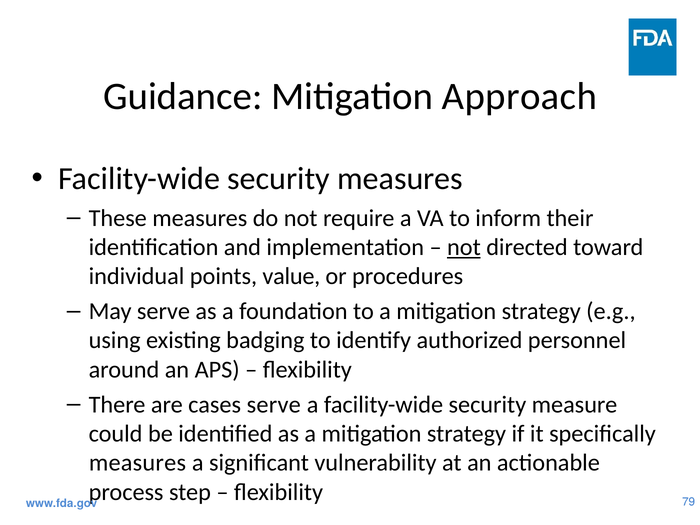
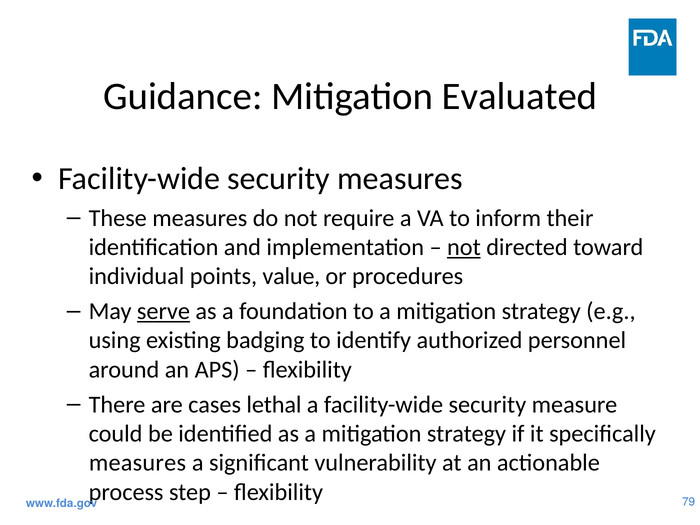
Approach: Approach -> Evaluated
serve at (163, 311) underline: none -> present
cases serve: serve -> lethal
